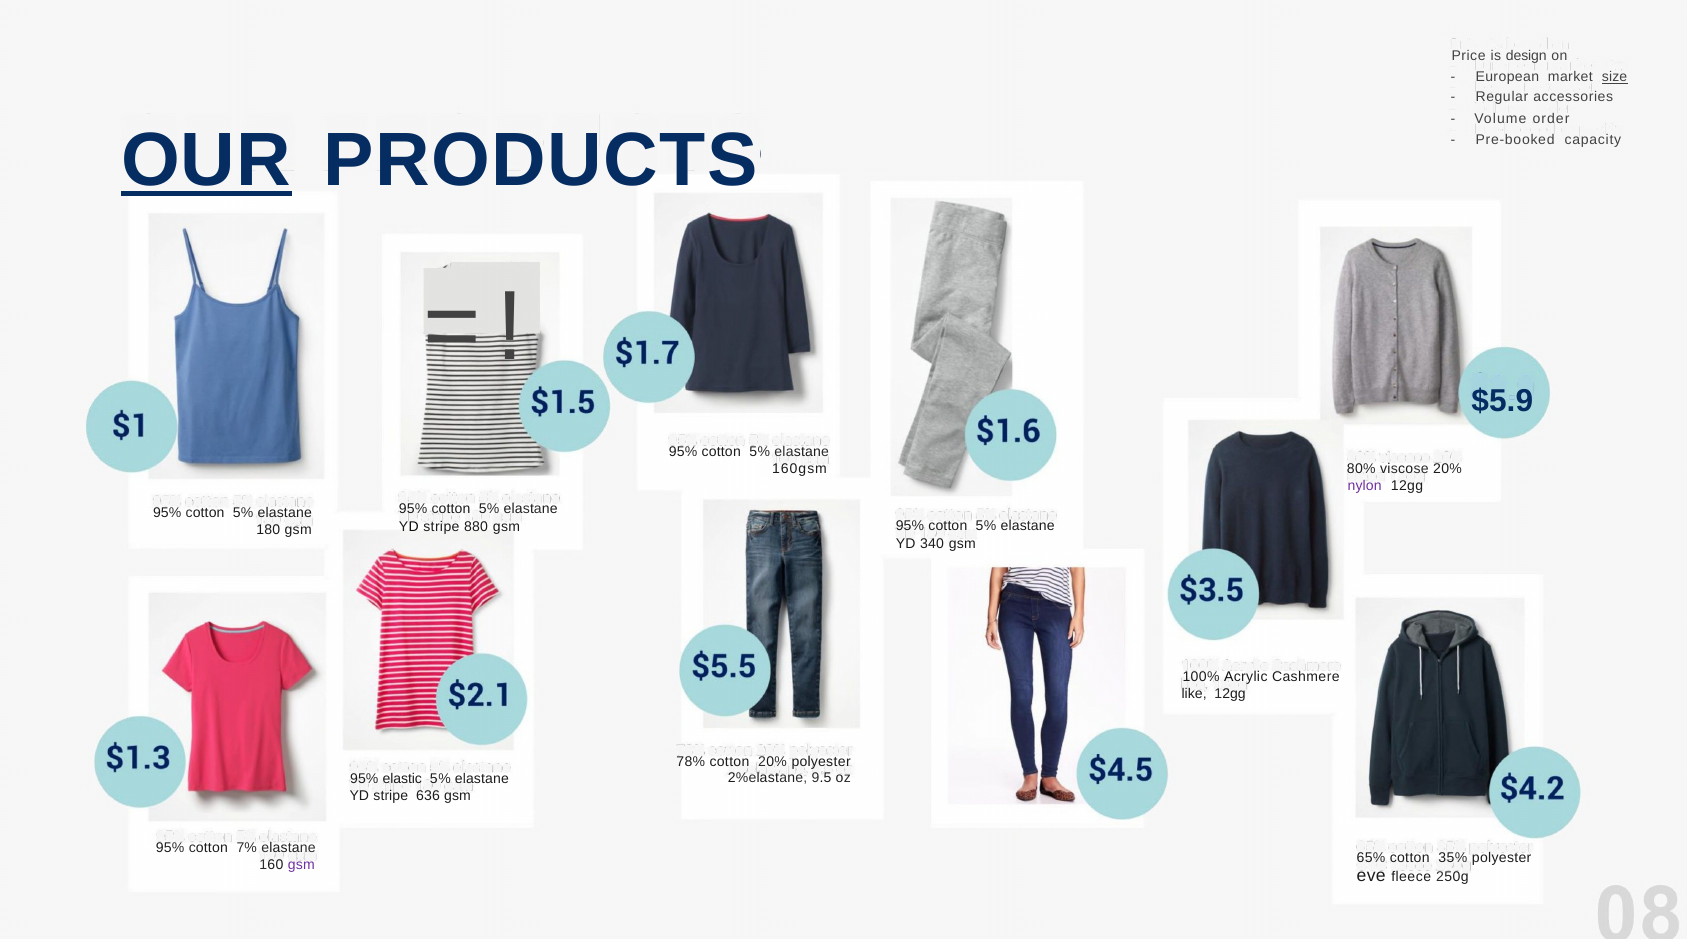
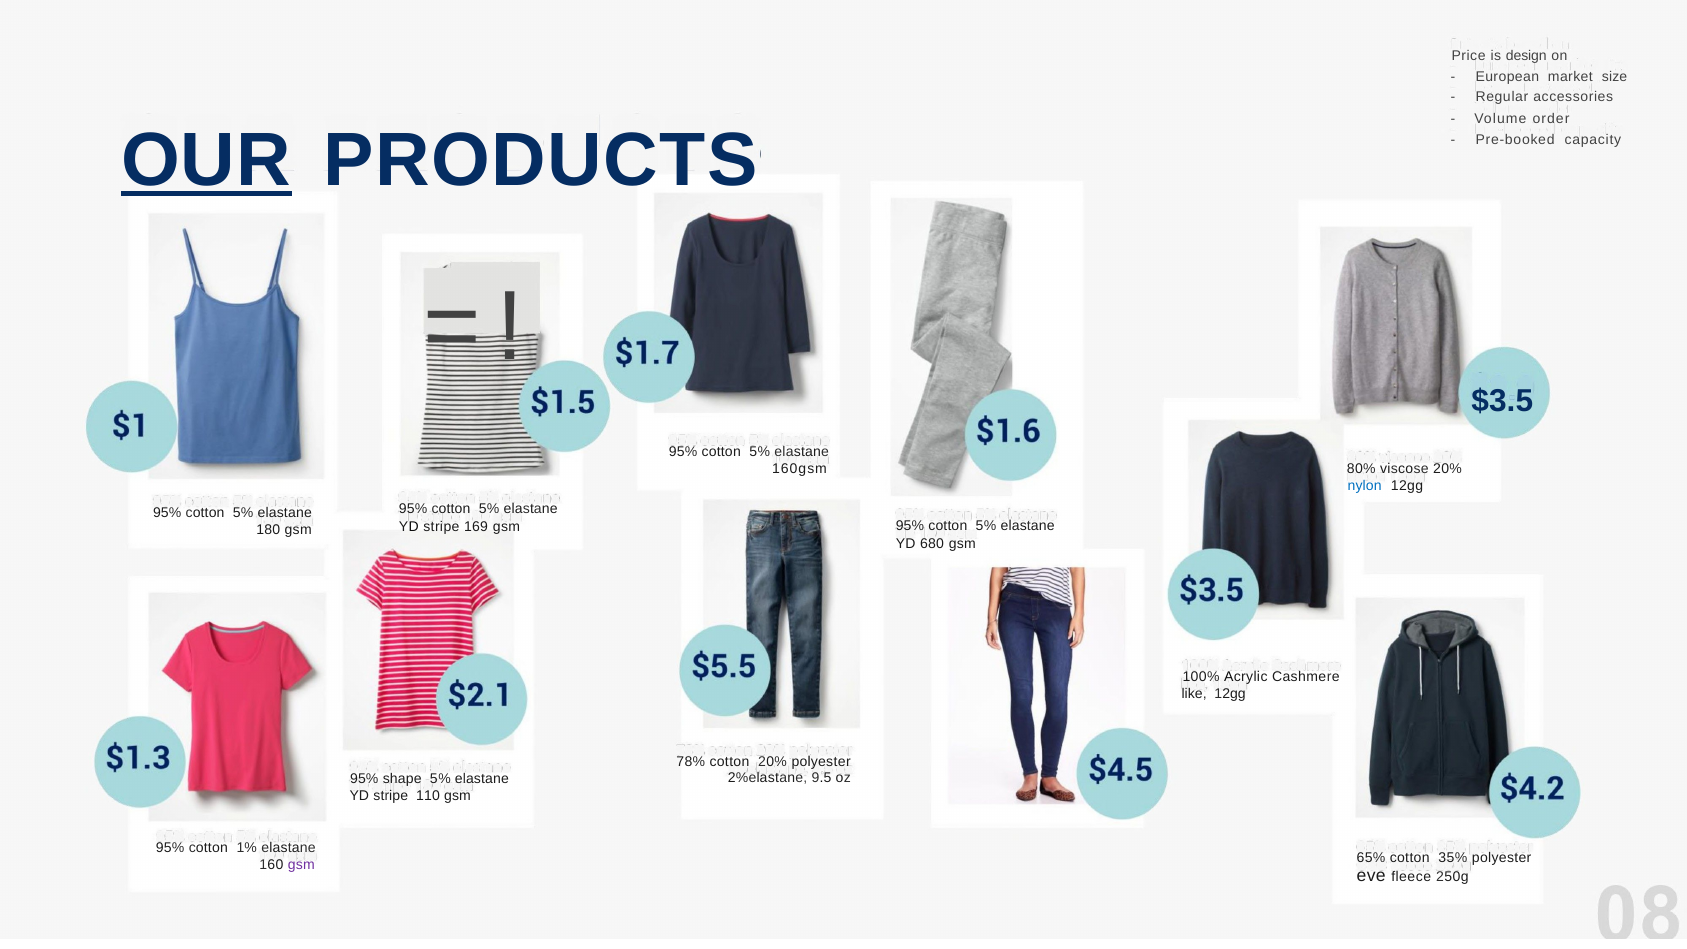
size underline: present -> none
$5.9: $5.9 -> $3.5
nylon colour: purple -> blue
880: 880 -> 169
340: 340 -> 680
elastic: elastic -> shape
636: 636 -> 110
7%: 7% -> 1%
